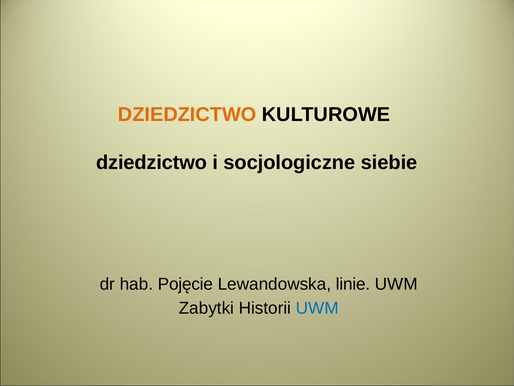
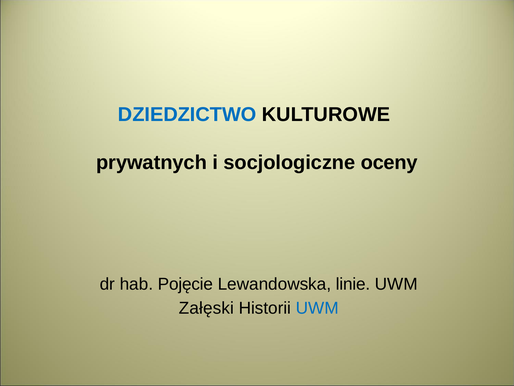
DZIEDZICTWO at (187, 114) colour: orange -> blue
dziedzictwo at (152, 162): dziedzictwo -> prywatnych
siebie: siebie -> oceny
Zabytki: Zabytki -> Załęski
